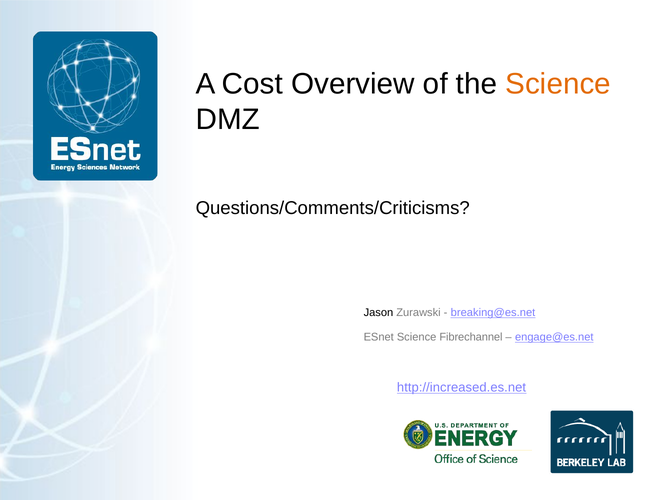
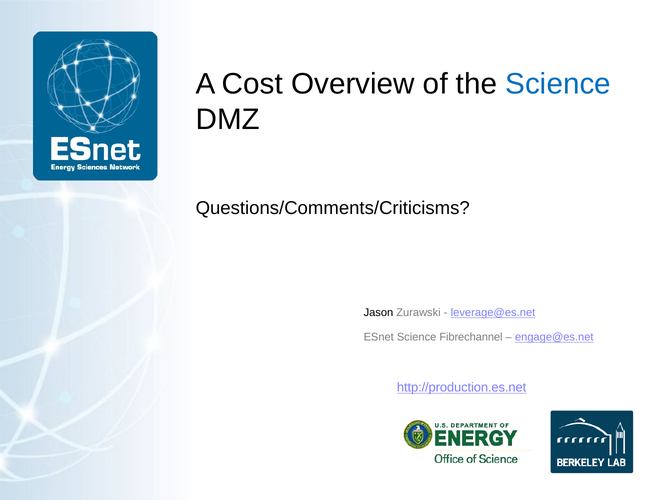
Science at (558, 84) colour: orange -> blue
breaking@es.net: breaking@es.net -> leverage@es.net
http://increased.es.net: http://increased.es.net -> http://production.es.net
